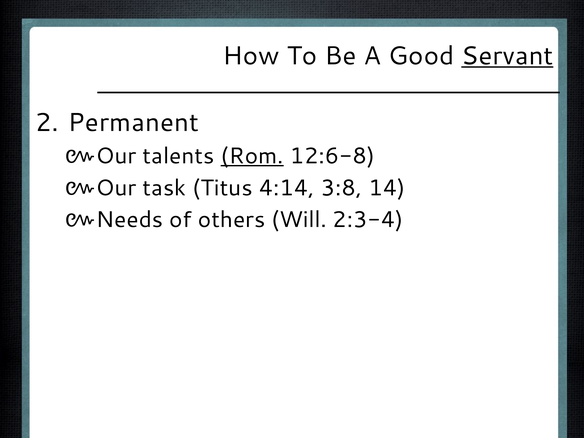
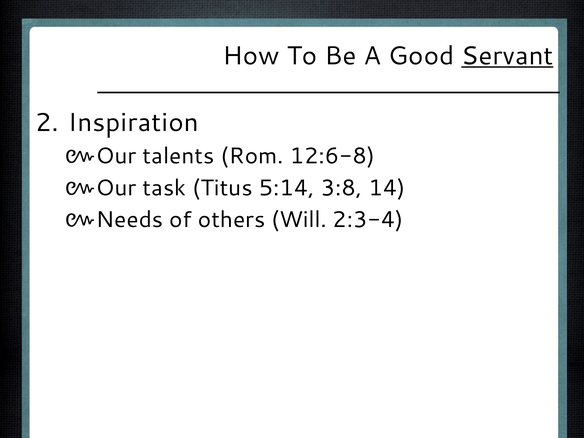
Permanent: Permanent -> Inspiration
Rom underline: present -> none
4:14: 4:14 -> 5:14
